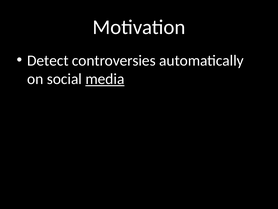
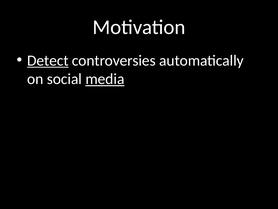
Detect underline: none -> present
